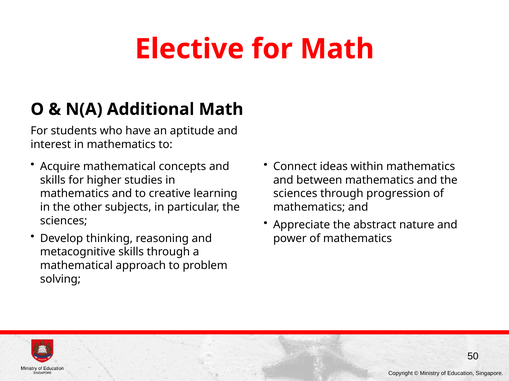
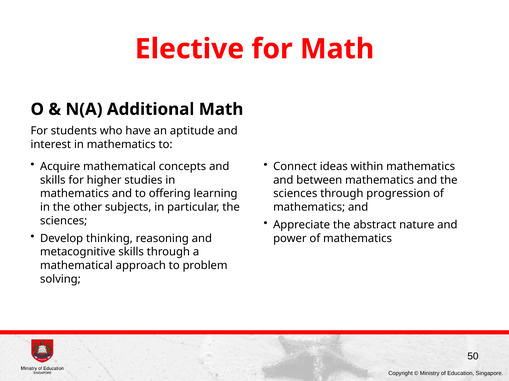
creative: creative -> offering
